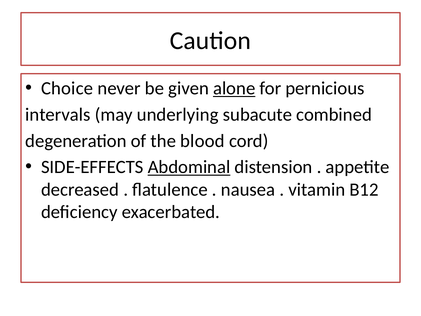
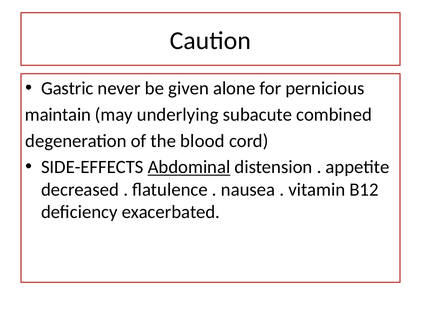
Choice: Choice -> Gastric
alone underline: present -> none
intervals: intervals -> maintain
